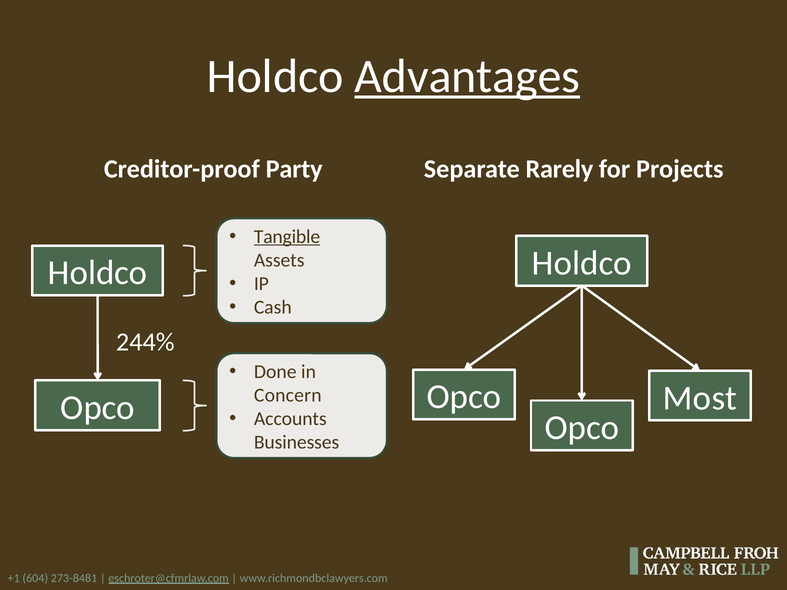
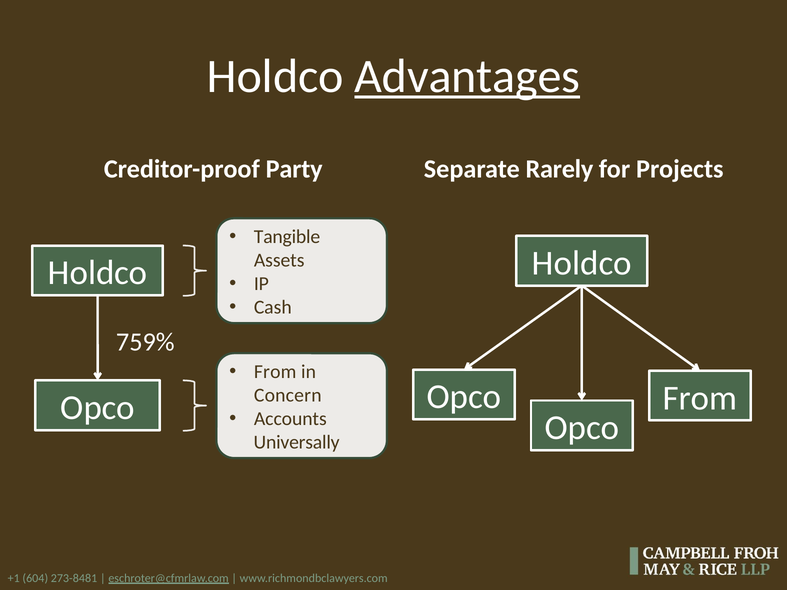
Tangible underline: present -> none
244%: 244% -> 759%
Done at (275, 372): Done -> From
Most at (700, 398): Most -> From
Businesses: Businesses -> Universally
